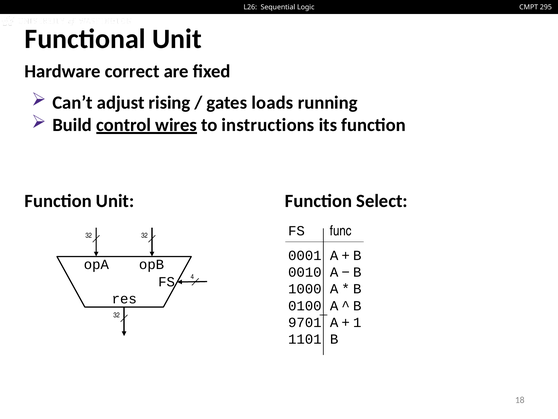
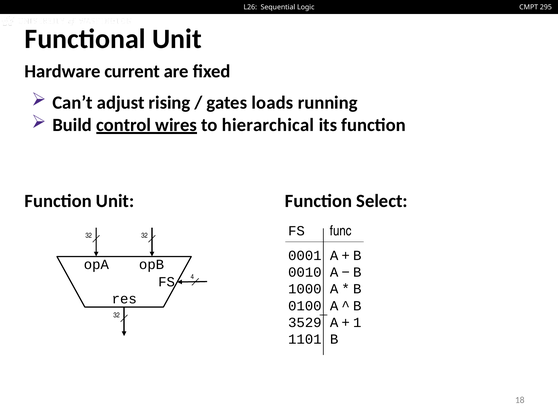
correct: correct -> current
instructions: instructions -> hierarchical
9701: 9701 -> 3529
